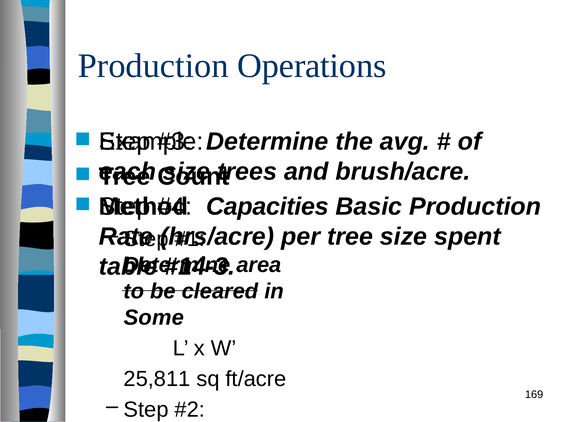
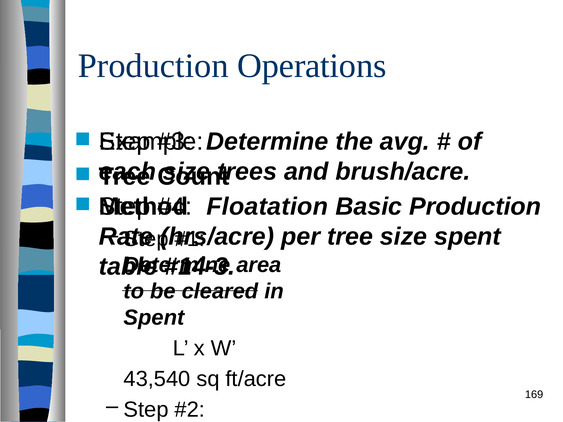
Capacities: Capacities -> Floatation
Some at (154, 318): Some -> Spent
25,811: 25,811 -> 43,540
